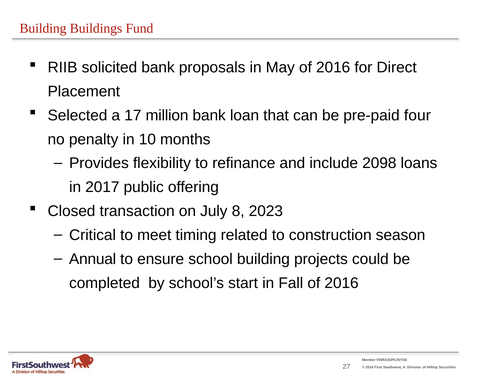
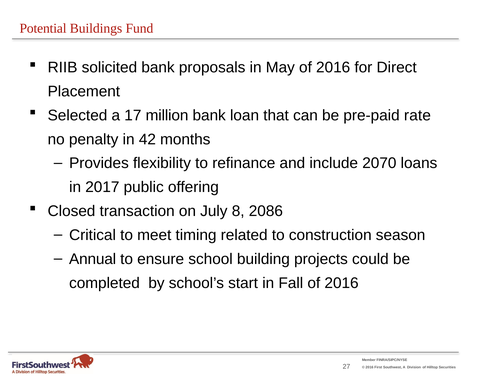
Building at (43, 28): Building -> Potential
four: four -> rate
10: 10 -> 42
2098: 2098 -> 2070
2023: 2023 -> 2086
